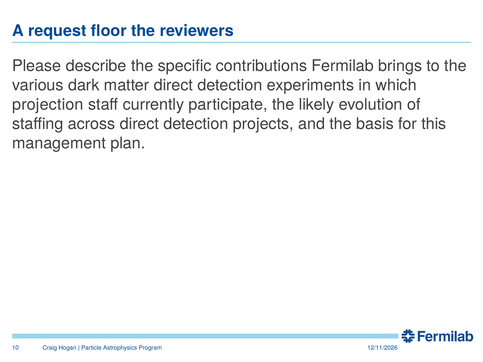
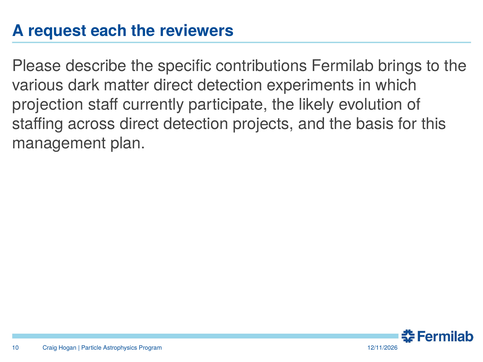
floor: floor -> each
